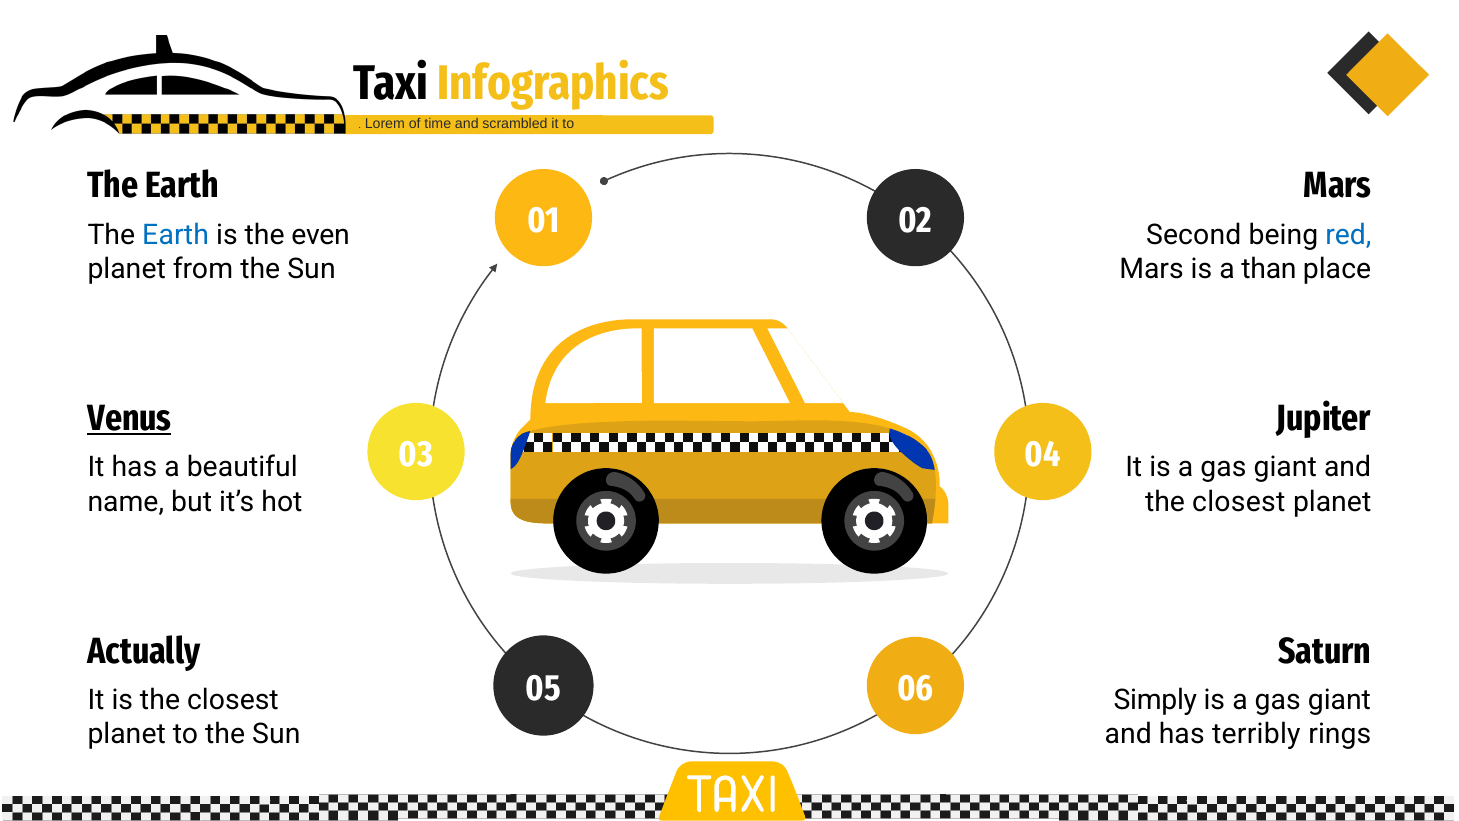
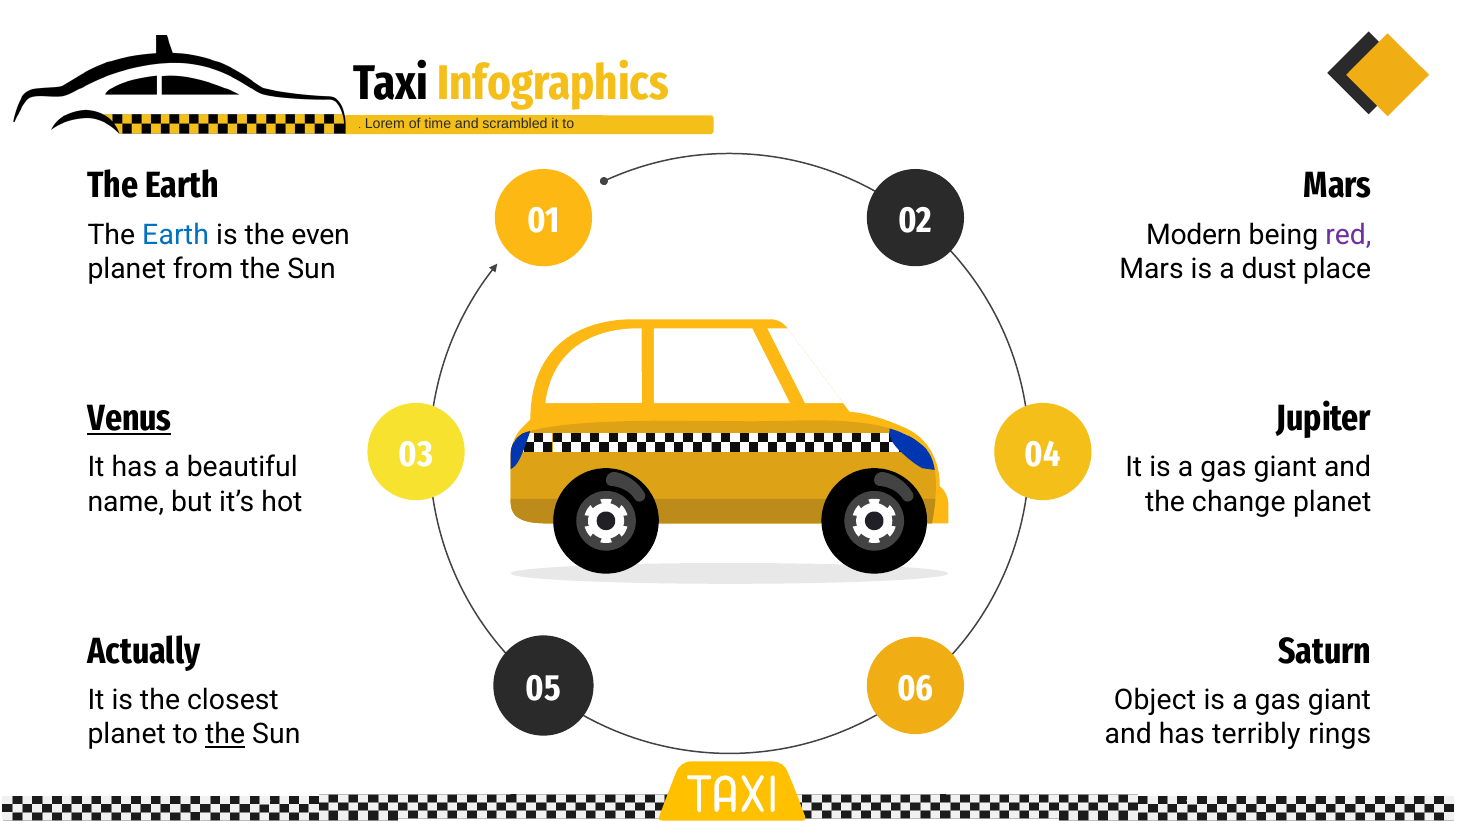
Second: Second -> Modern
red colour: blue -> purple
than: than -> dust
closest at (1239, 502): closest -> change
Simply: Simply -> Object
the at (225, 734) underline: none -> present
